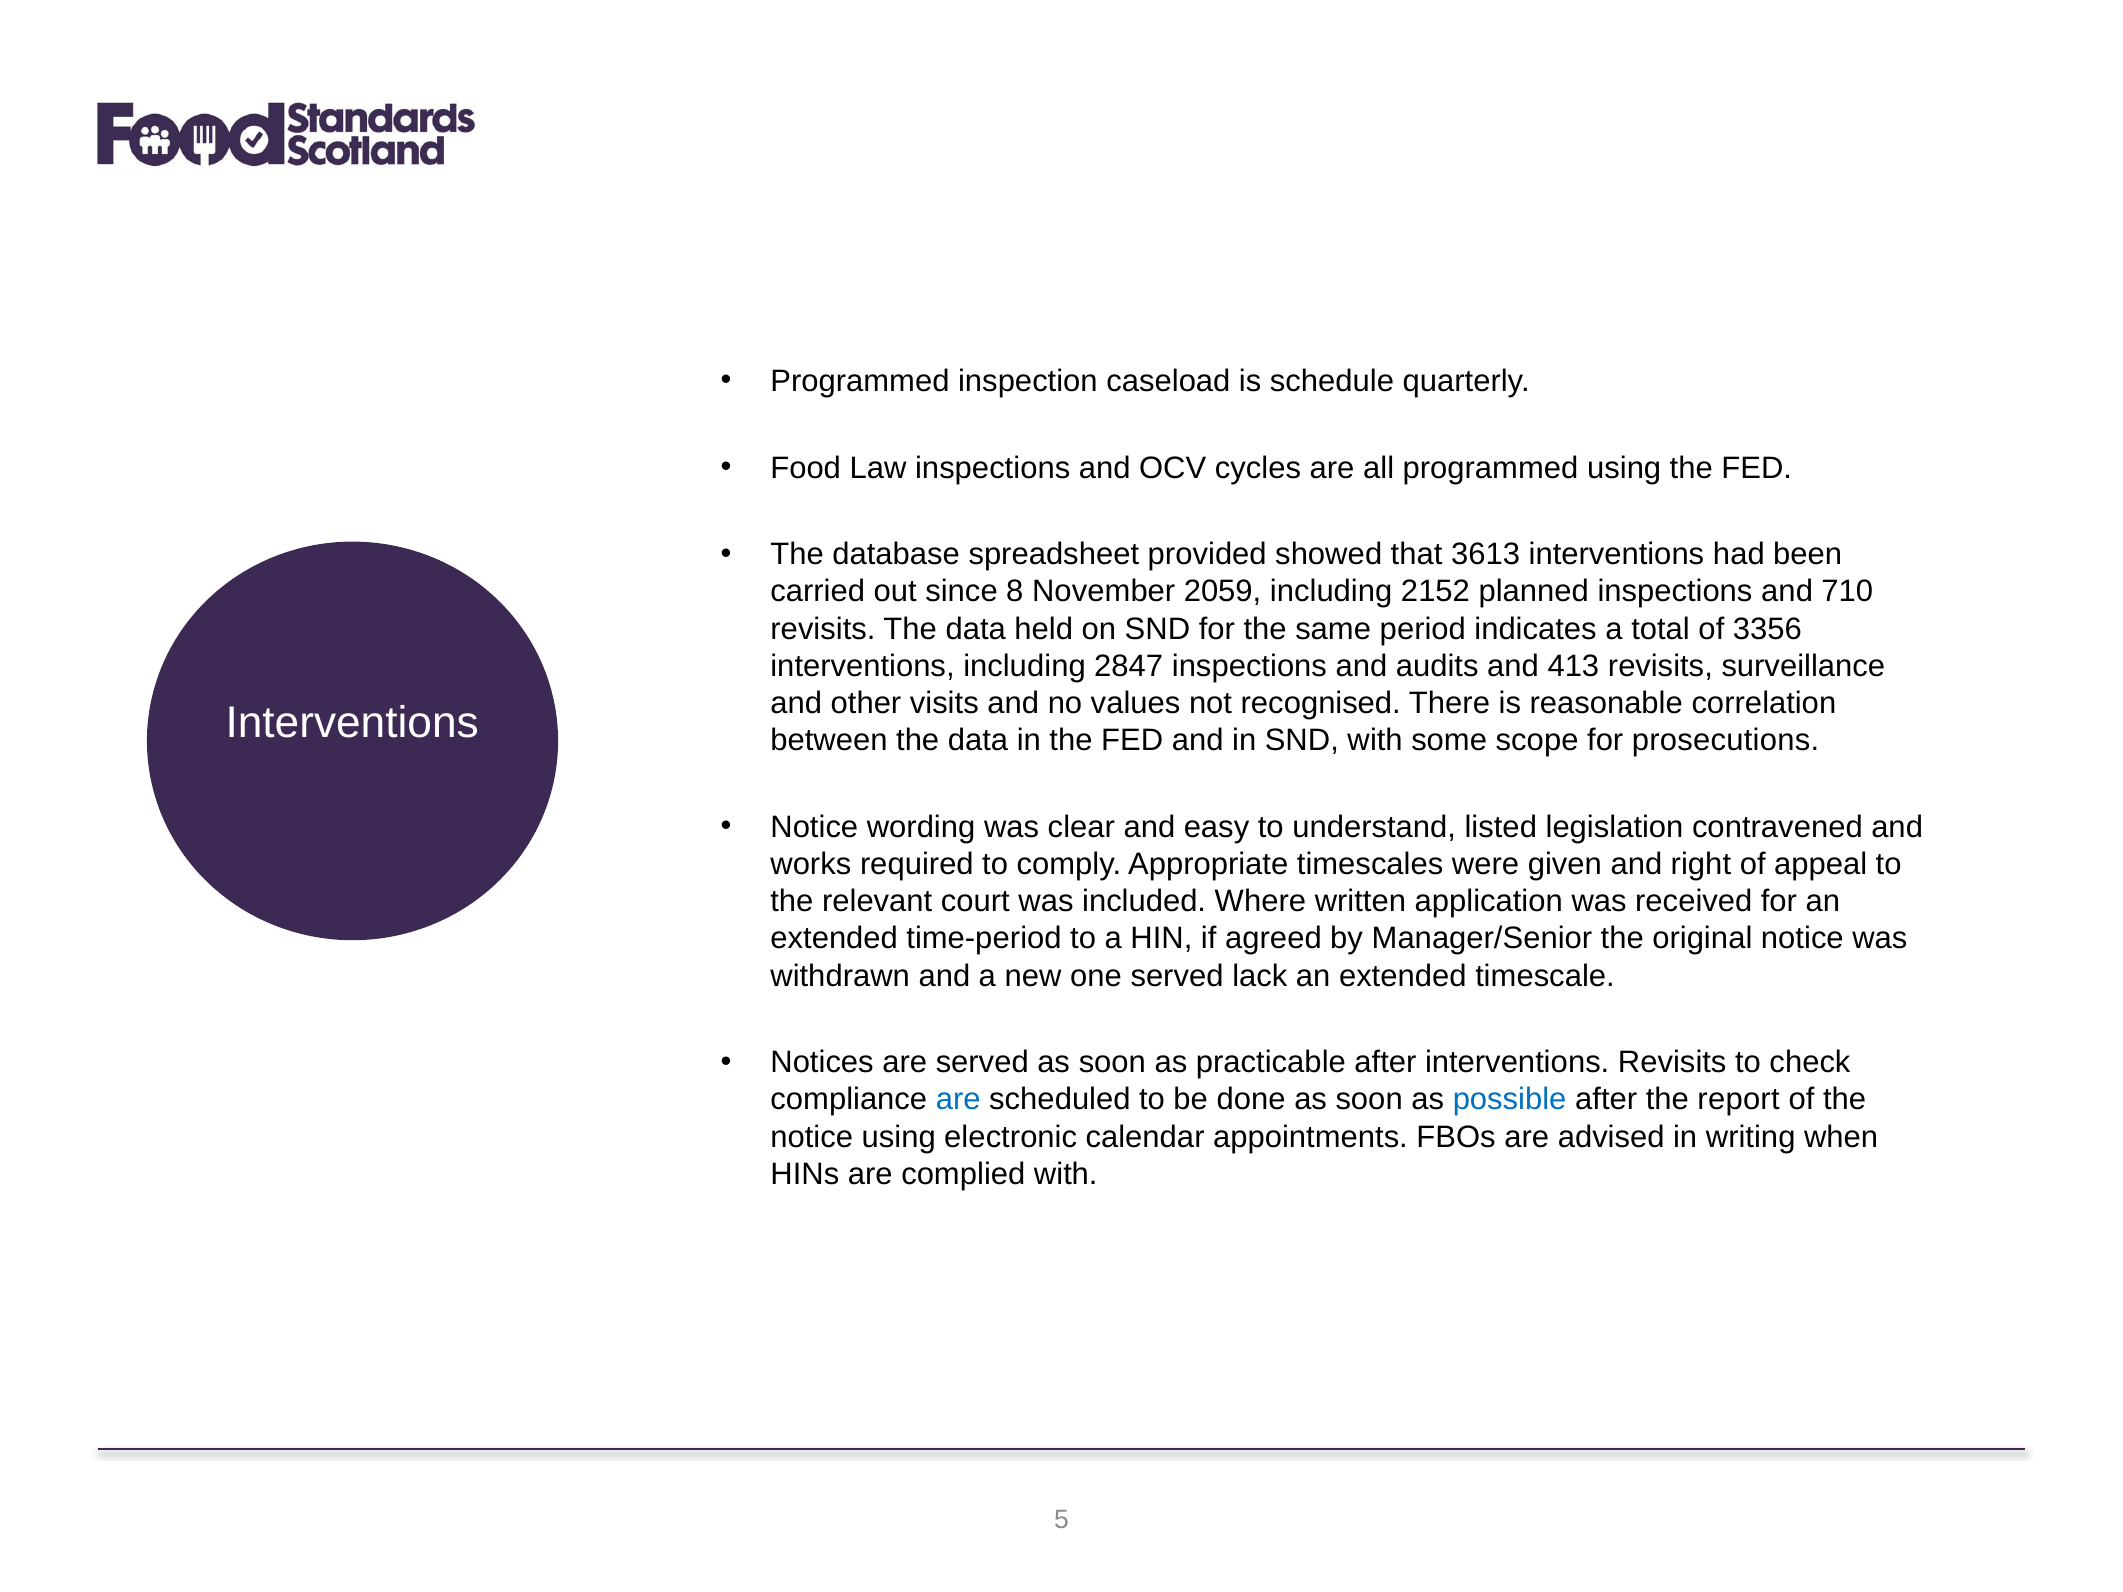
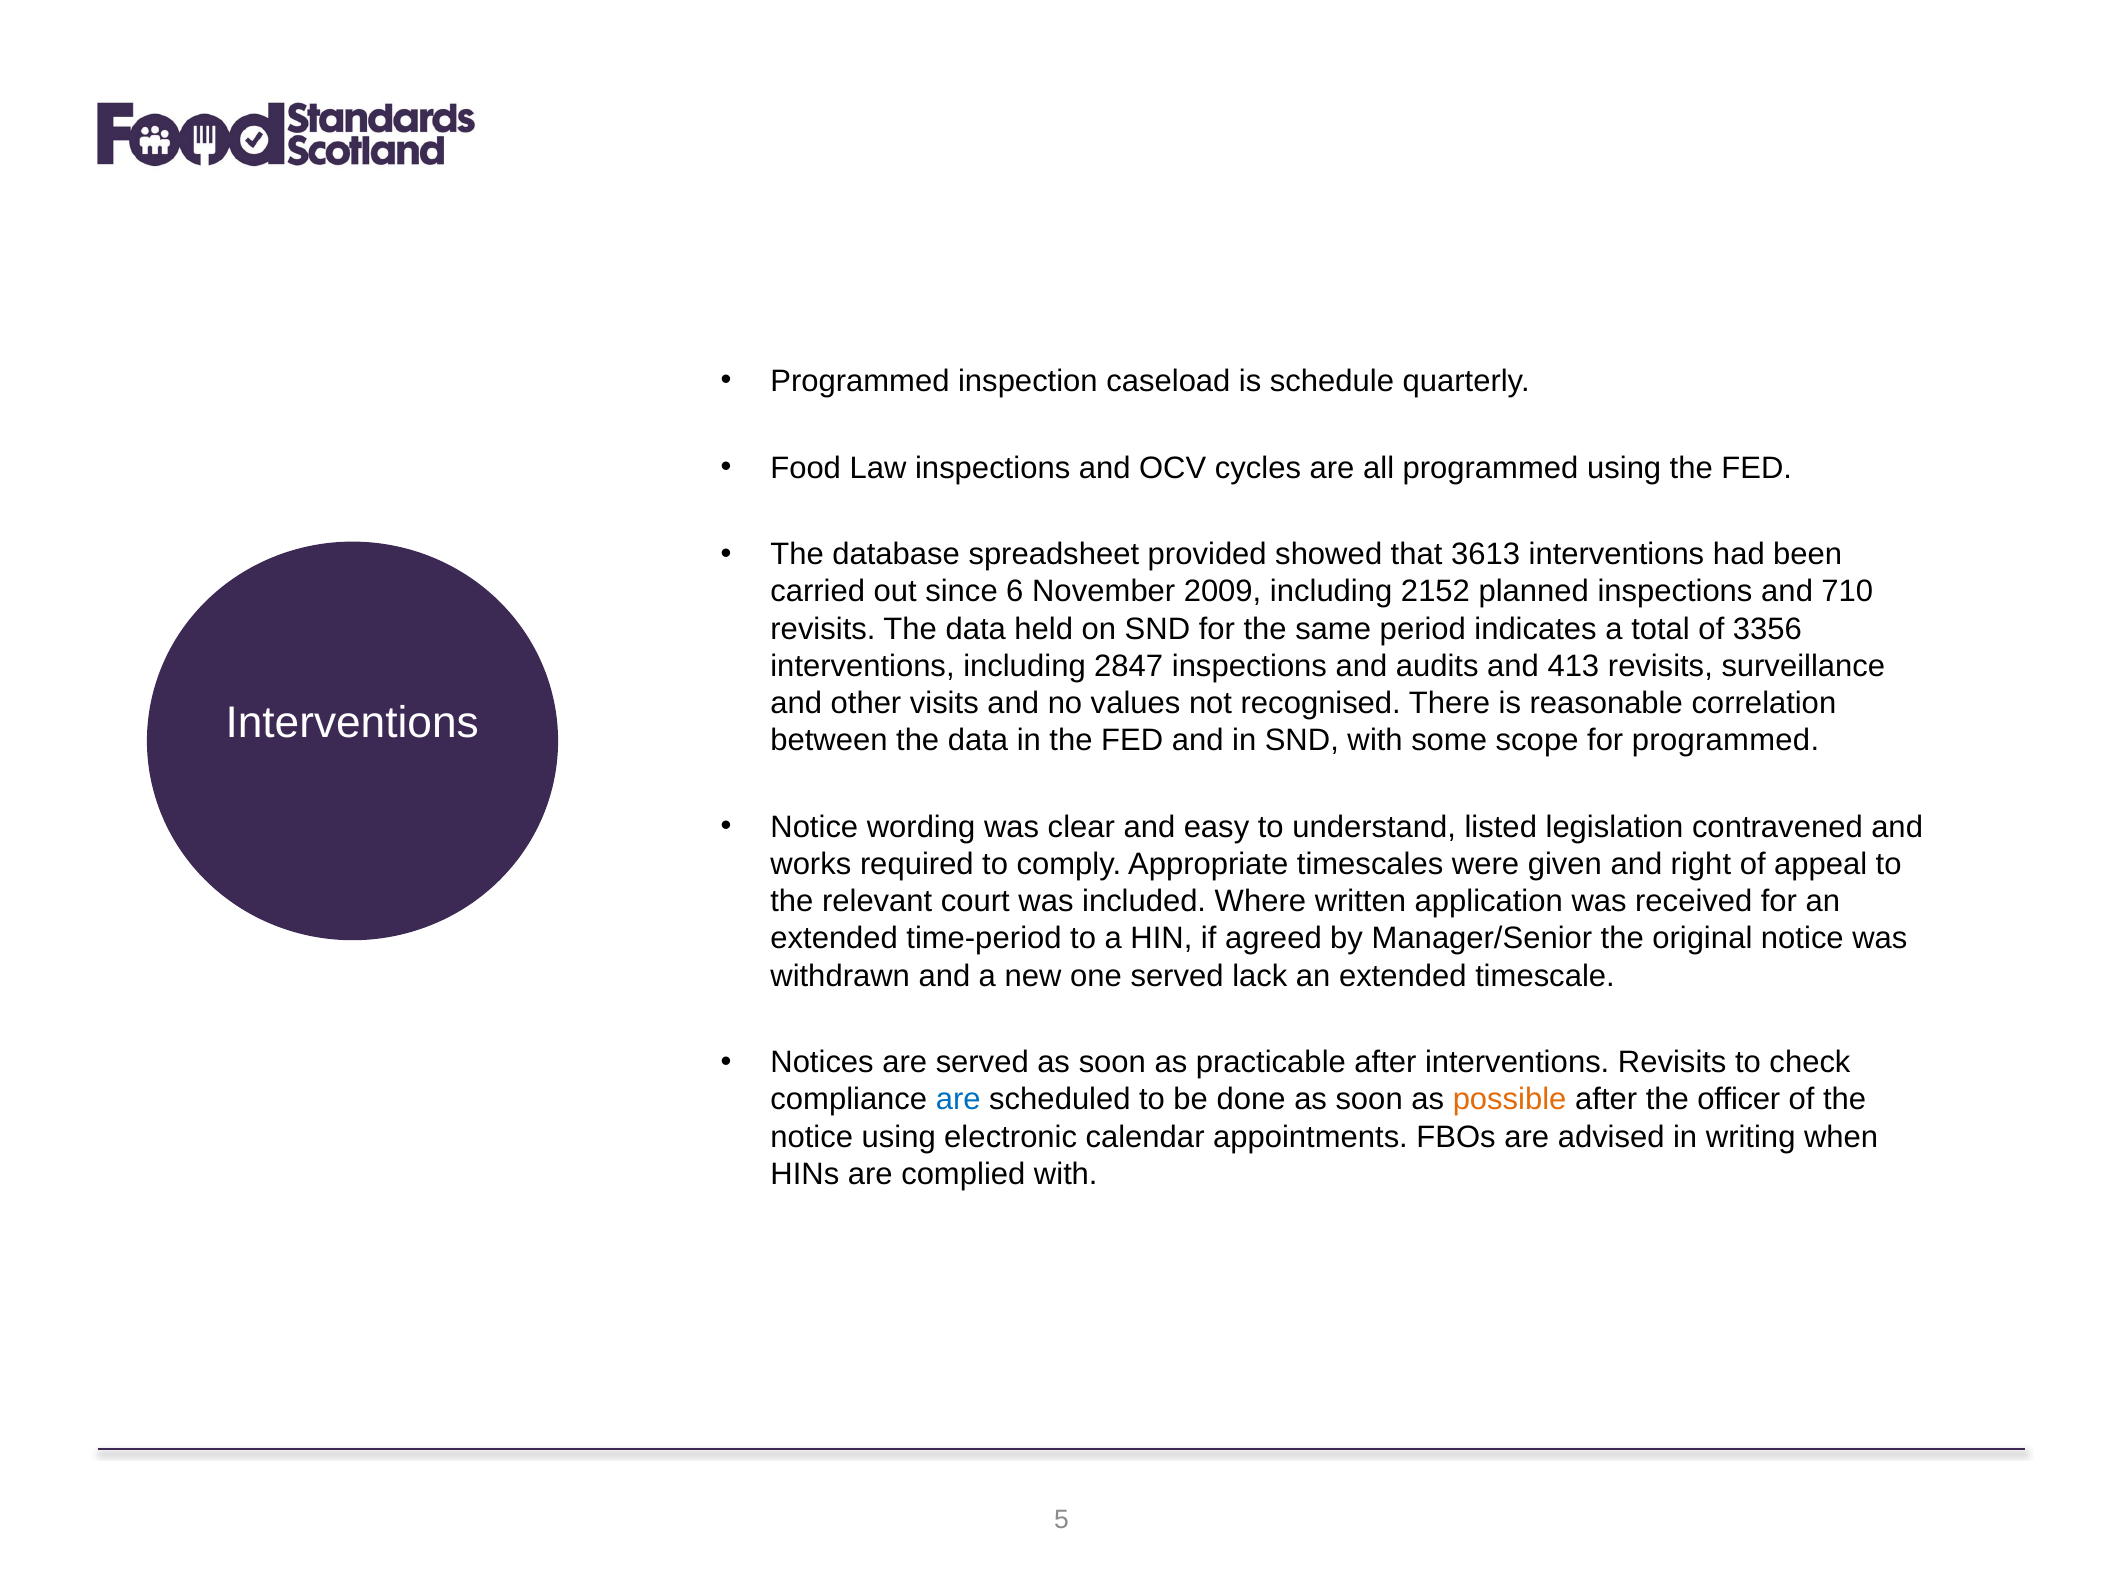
8: 8 -> 6
2059: 2059 -> 2009
for prosecutions: prosecutions -> programmed
possible colour: blue -> orange
report: report -> officer
